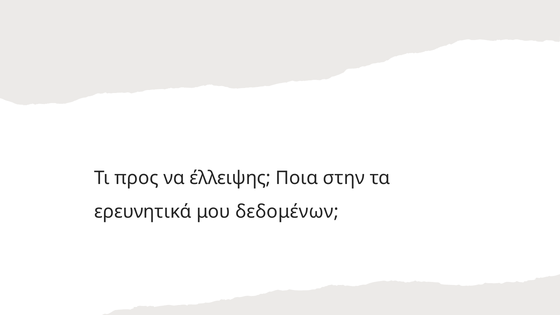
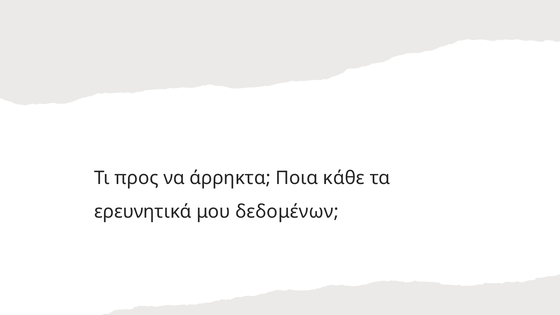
έλλειψης: έλλειψης -> άρρηκτα
στην: στην -> κάθε
